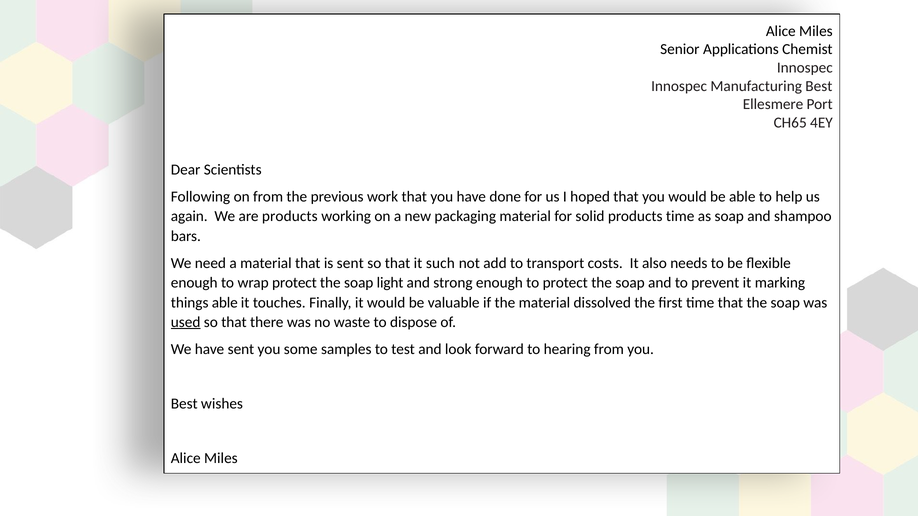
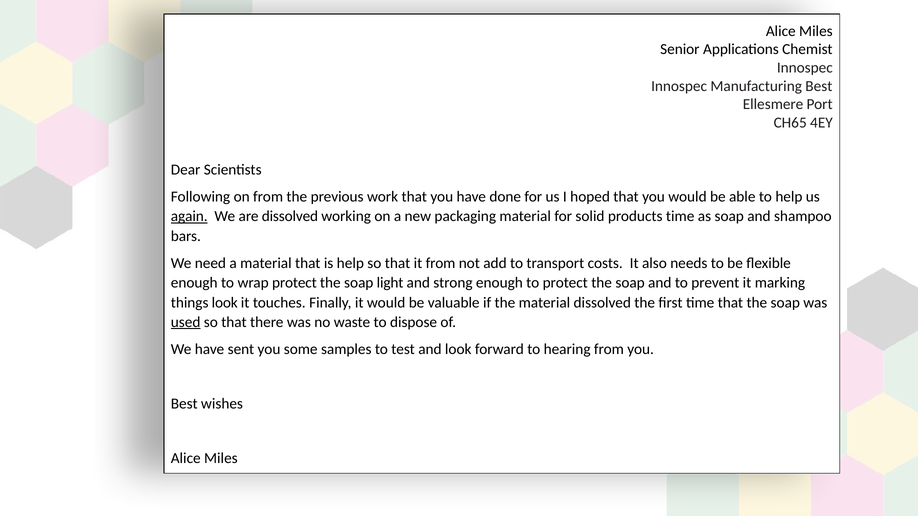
again underline: none -> present
are products: products -> dissolved
is sent: sent -> help
it such: such -> from
things able: able -> look
